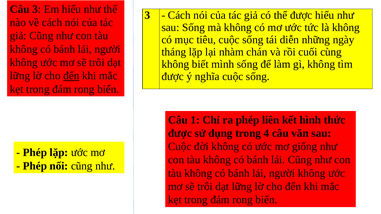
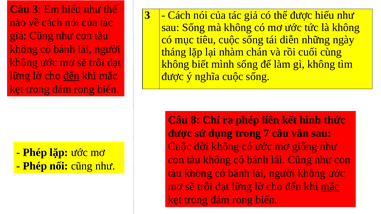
1: 1 -> 8
4: 4 -> 7
mắc at (330, 187) underline: none -> present
